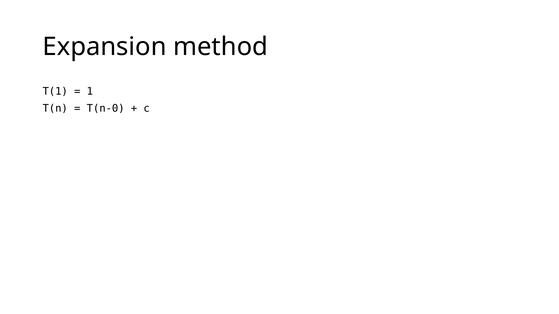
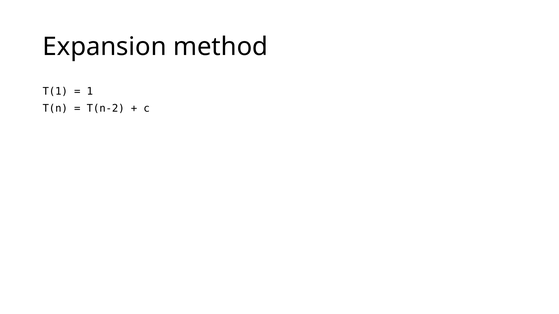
T(n-0: T(n-0 -> T(n-2
